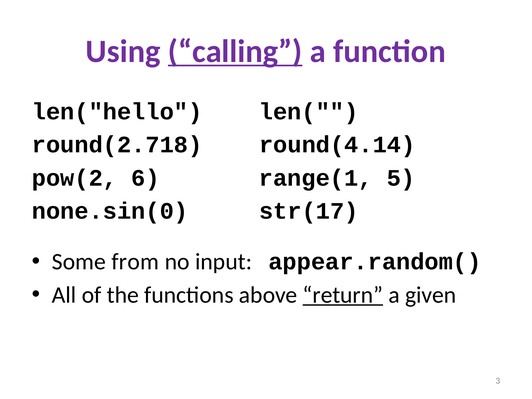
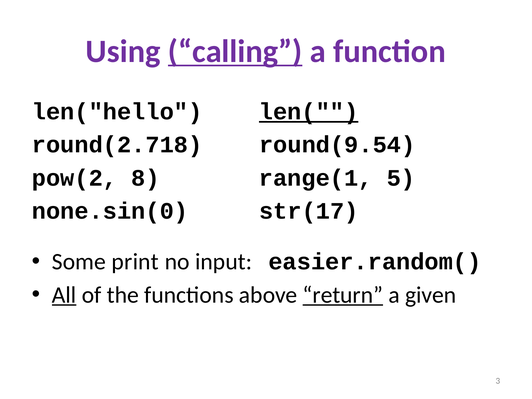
len( underline: none -> present
round(4.14: round(4.14 -> round(9.54
6: 6 -> 8
from: from -> print
appear.random(: appear.random( -> easier.random(
All underline: none -> present
